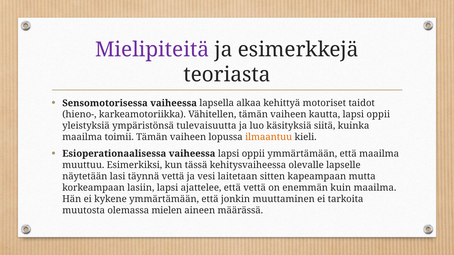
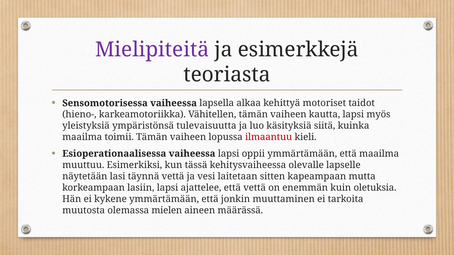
kautta lapsi oppii: oppii -> myös
ilmaantuu colour: orange -> red
kuin maailma: maailma -> oletuksia
